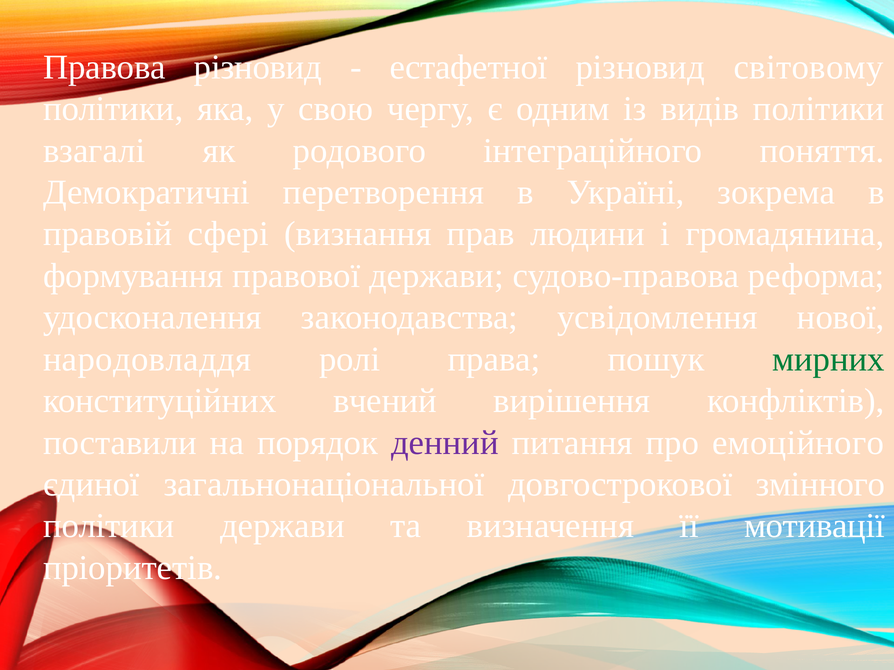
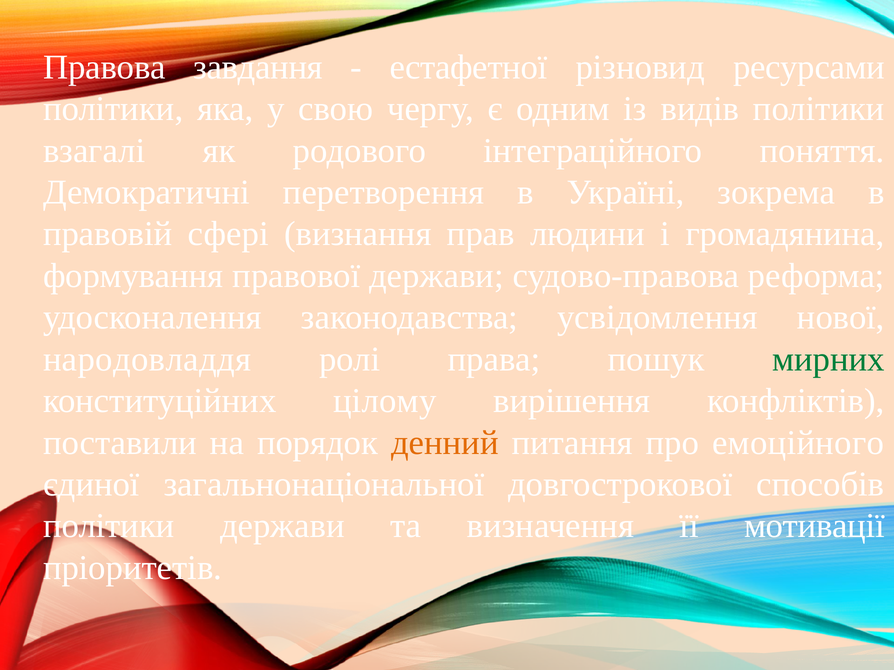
Правова різновид: різновид -> завдання
світовому: світовому -> ресурсами
вчений: вчений -> цілому
денний colour: purple -> orange
змінного: змінного -> способів
